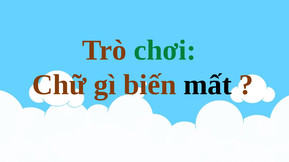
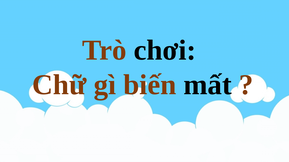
chơi colour: green -> black
